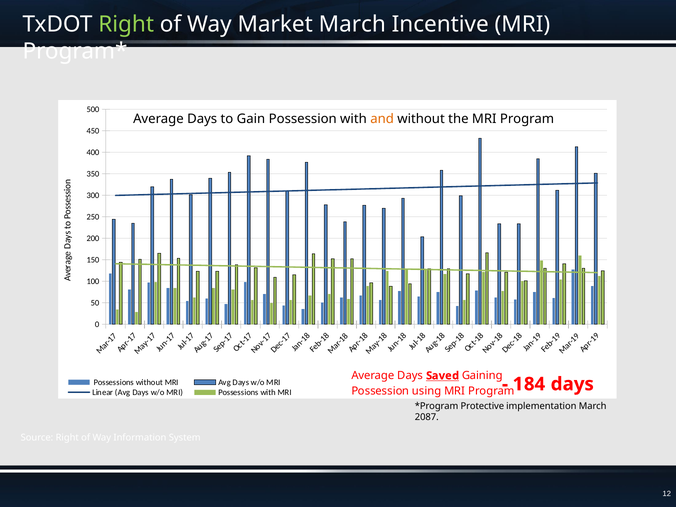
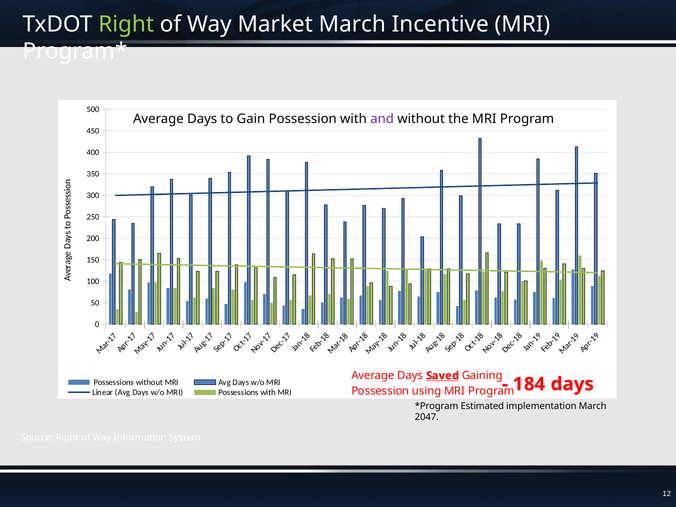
and colour: orange -> purple
Protective: Protective -> Estimated
2087: 2087 -> 2047
